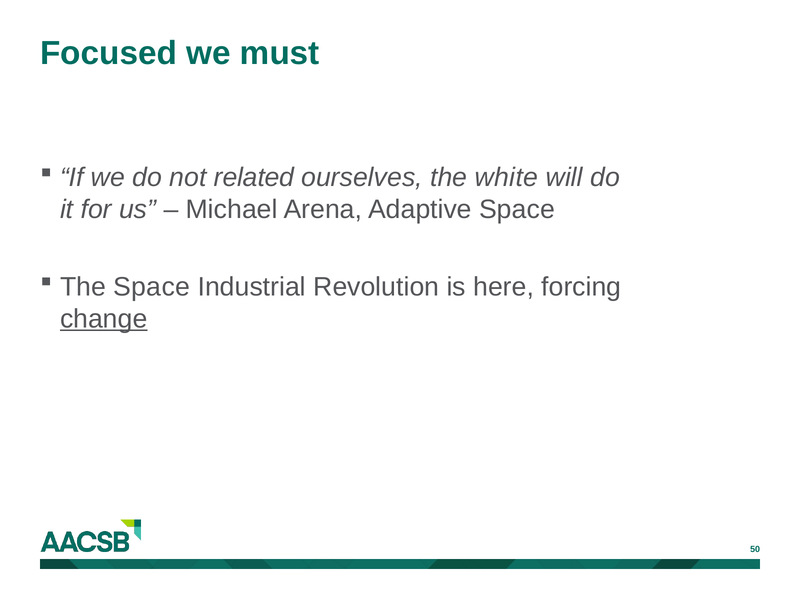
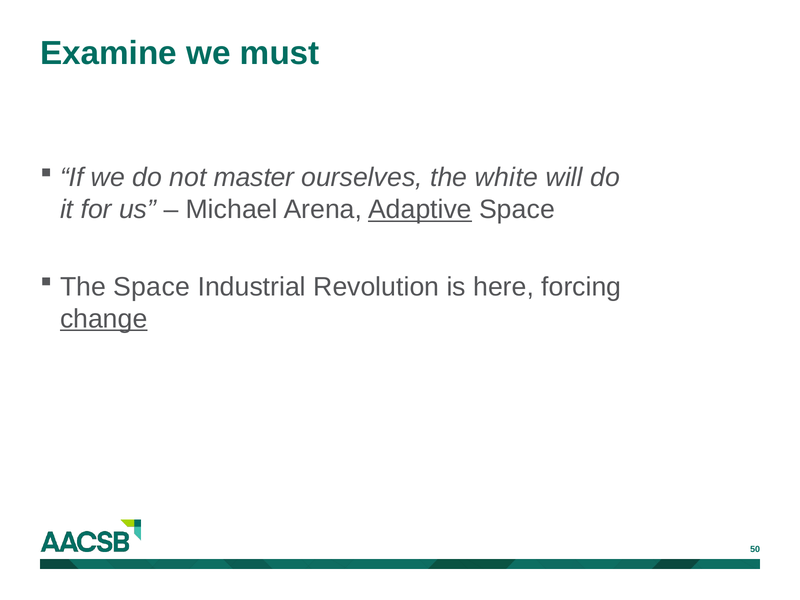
Focused: Focused -> Examine
related: related -> master
Adaptive underline: none -> present
